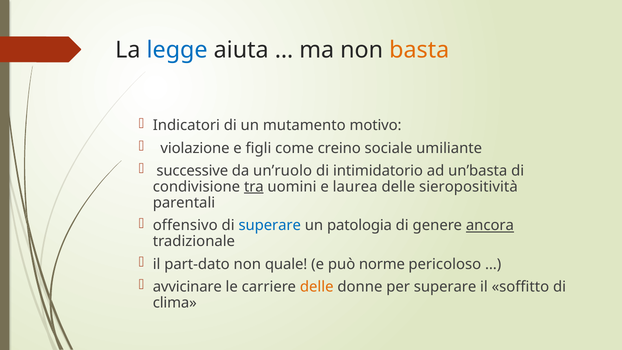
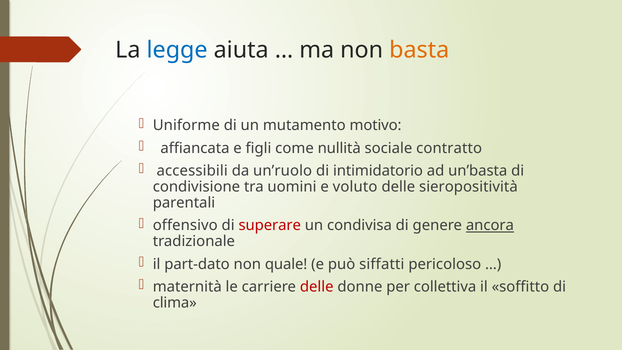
Indicatori: Indicatori -> Uniforme
violazione: violazione -> affiancata
creino: creino -> nullità
umiliante: umiliante -> contratto
successive: successive -> accessibili
tra underline: present -> none
laurea: laurea -> voluto
superare at (270, 225) colour: blue -> red
patologia: patologia -> condivisa
norme: norme -> siffatti
avvicinare: avvicinare -> maternità
delle at (317, 287) colour: orange -> red
per superare: superare -> collettiva
